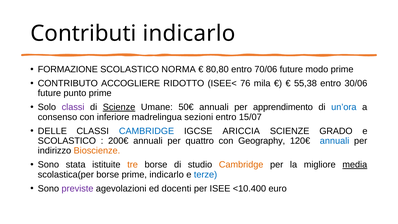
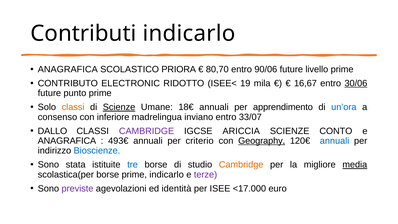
FORMAZIONE at (68, 69): FORMAZIONE -> ANAGRAFICA
NORMA: NORMA -> PRIORA
80,80: 80,80 -> 80,70
70/06: 70/06 -> 90/06
modo: modo -> livello
ACCOGLIERE: ACCOGLIERE -> ELECTRONIC
76: 76 -> 19
55,38: 55,38 -> 16,67
30/06 underline: none -> present
classi at (73, 107) colour: purple -> orange
50€: 50€ -> 18€
sezioni: sezioni -> inviano
15/07: 15/07 -> 33/07
DELLE: DELLE -> DALLO
CAMBRIDGE at (147, 131) colour: blue -> purple
GRADO: GRADO -> CONTO
SCOLASTICO at (67, 141): SCOLASTICO -> ANAGRAFICA
200€: 200€ -> 493€
quattro: quattro -> criterio
Geography underline: none -> present
Bioscienze colour: orange -> blue
tre colour: orange -> blue
terze colour: blue -> purple
docenti: docenti -> identità
<10.400: <10.400 -> <17.000
